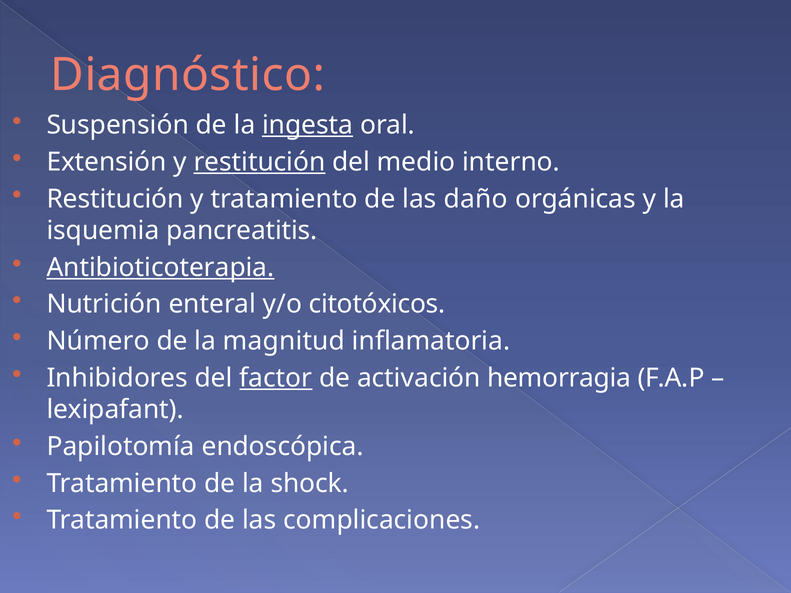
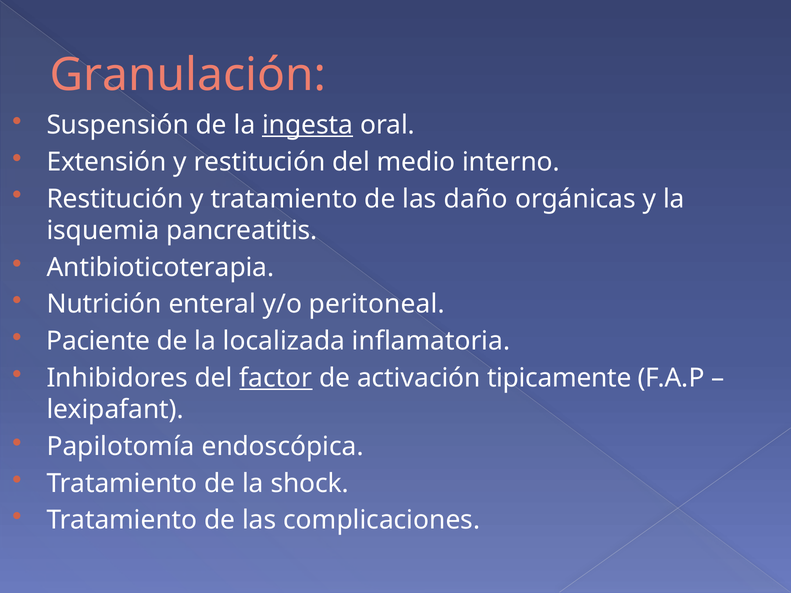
Diagnóstico: Diagnóstico -> Granulación
restitución at (259, 162) underline: present -> none
Antibioticoterapia underline: present -> none
citotóxicos: citotóxicos -> peritoneal
Número: Número -> Paciente
magnitud: magnitud -> localizada
hemorragia: hemorragia -> tipicamente
